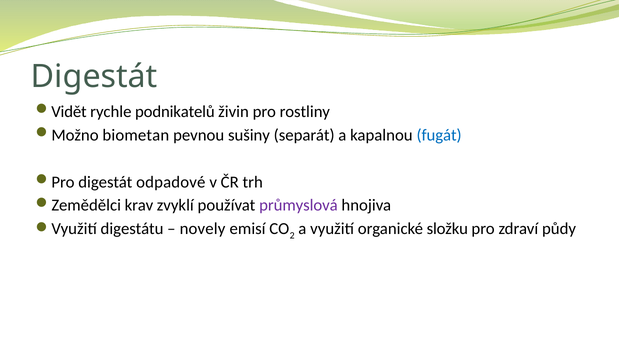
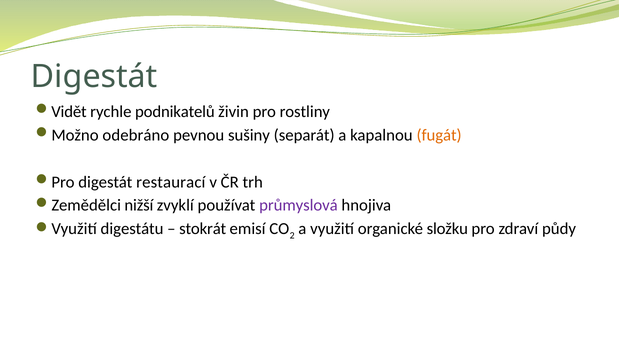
biometan: biometan -> odebráno
fugát colour: blue -> orange
odpadové: odpadové -> restaurací
krav: krav -> nižší
novely: novely -> stokrát
